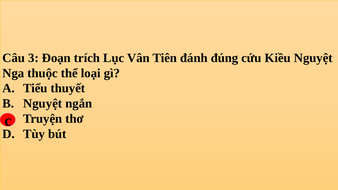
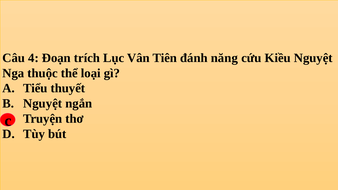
3: 3 -> 4
đúng: đúng -> năng
